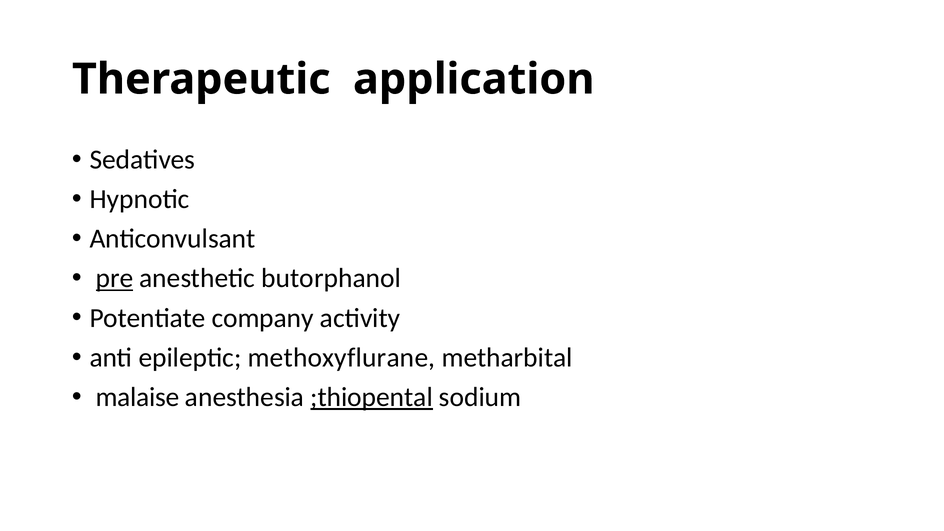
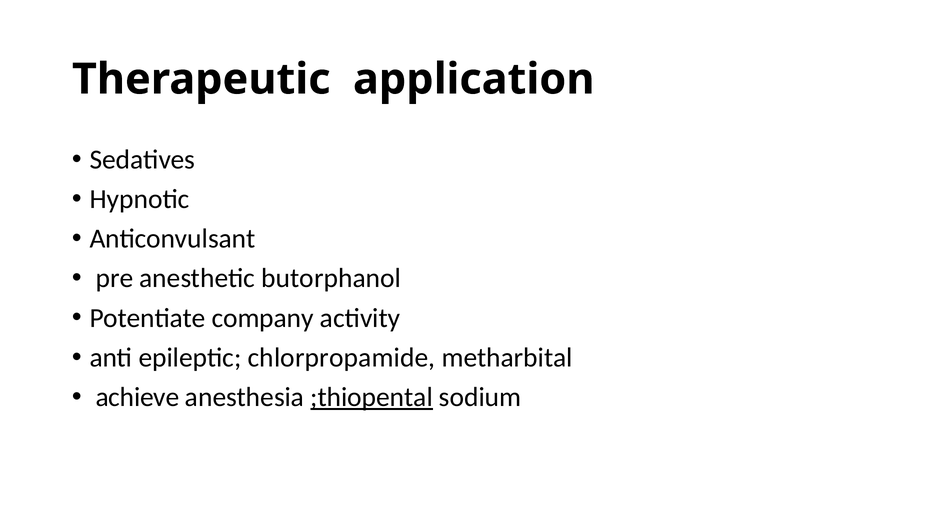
pre underline: present -> none
methoxyflurane: methoxyflurane -> chlorpropamide
malaise: malaise -> achieve
